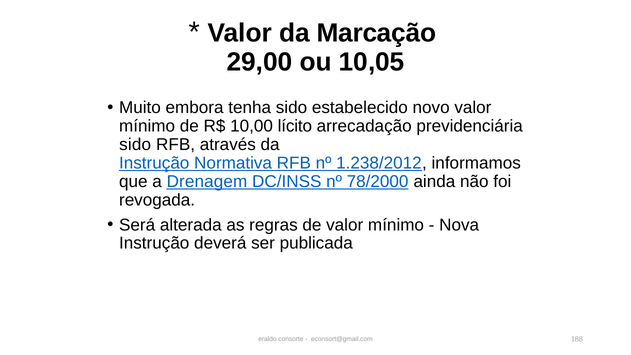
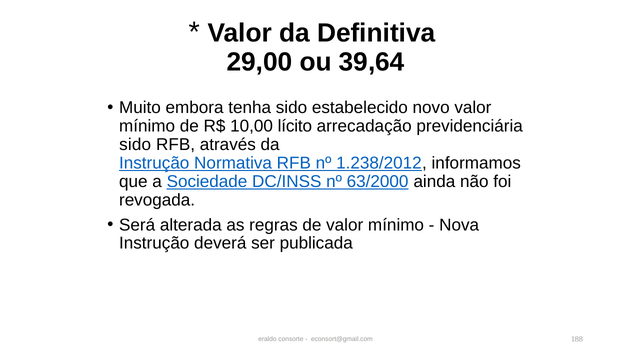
Marcação: Marcação -> Definitiva
10,05: 10,05 -> 39,64
Drenagem: Drenagem -> Sociedade
78/2000: 78/2000 -> 63/2000
